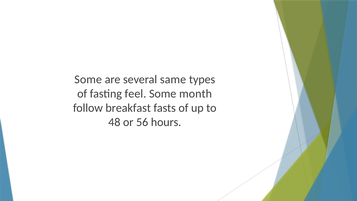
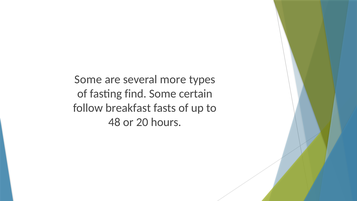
same: same -> more
feel: feel -> find
month: month -> certain
56: 56 -> 20
